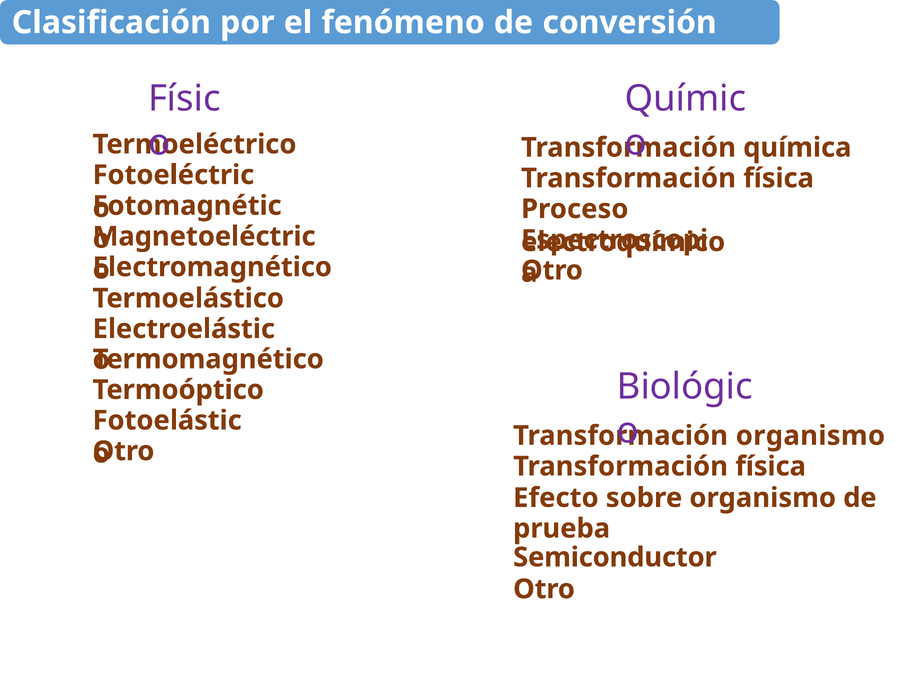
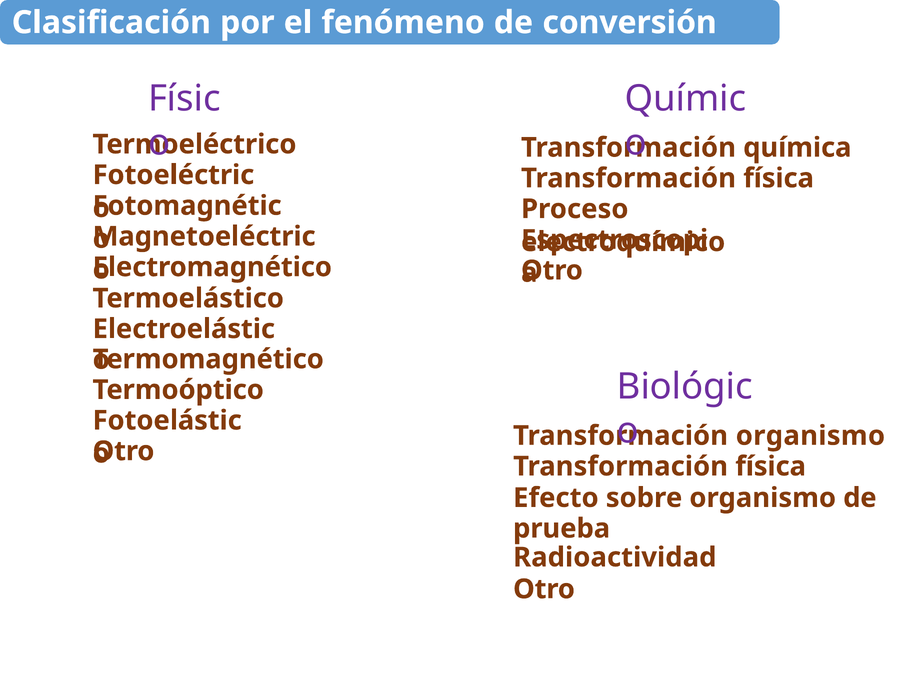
Semiconductor: Semiconductor -> Radioactividad
